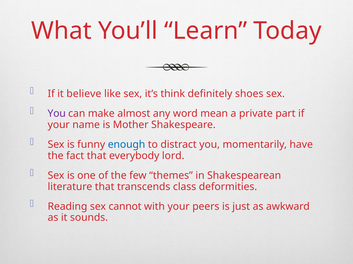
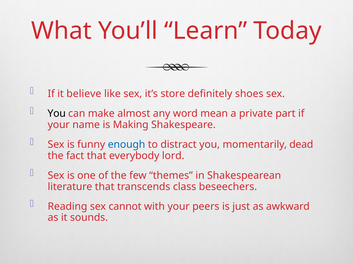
think: think -> store
You at (57, 114) colour: purple -> black
Mother: Mother -> Making
have: have -> dead
deformities: deformities -> beseechers
